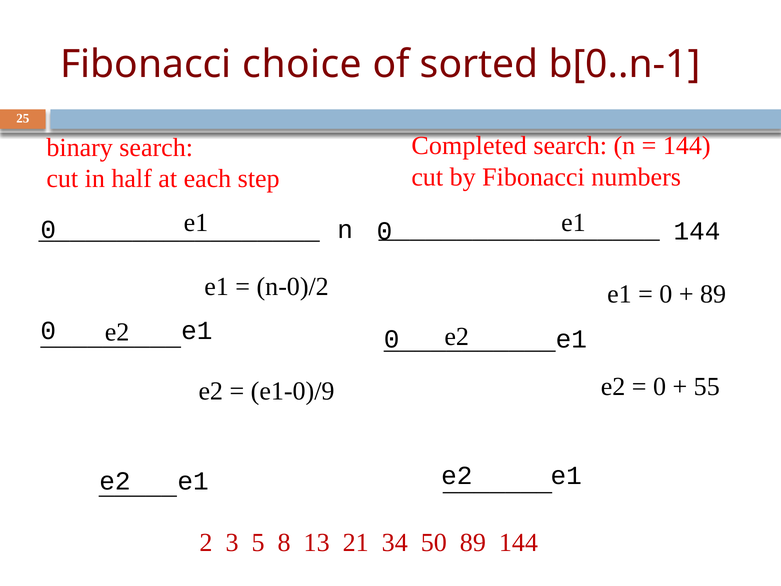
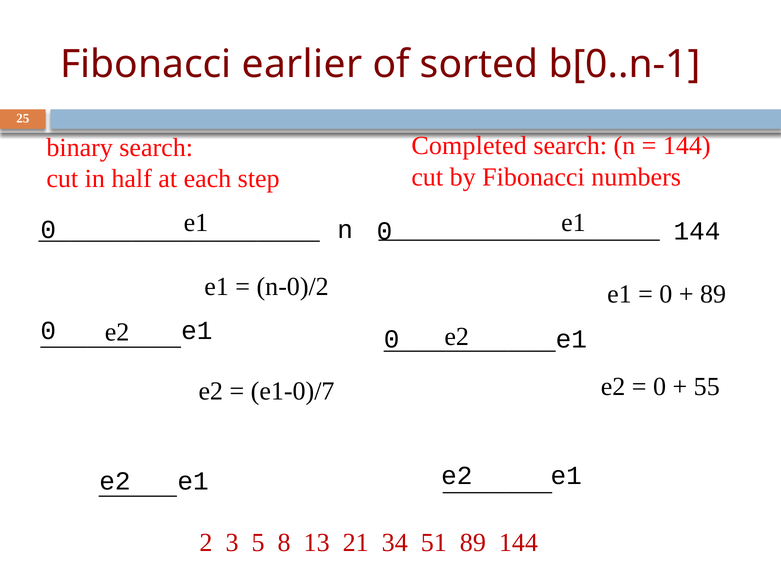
choice: choice -> earlier
e1-0)/9: e1-0)/9 -> e1-0)/7
50: 50 -> 51
